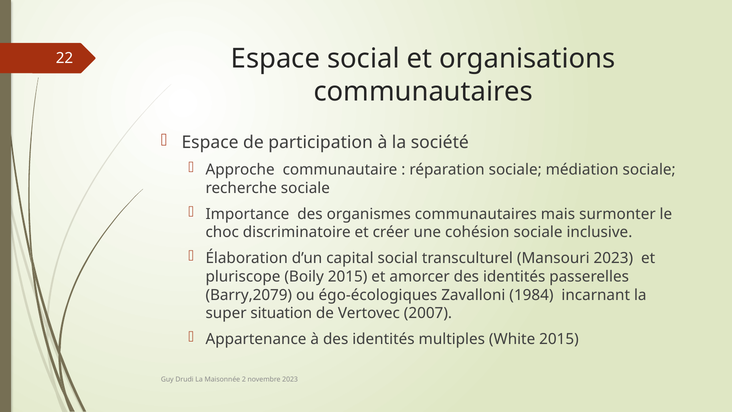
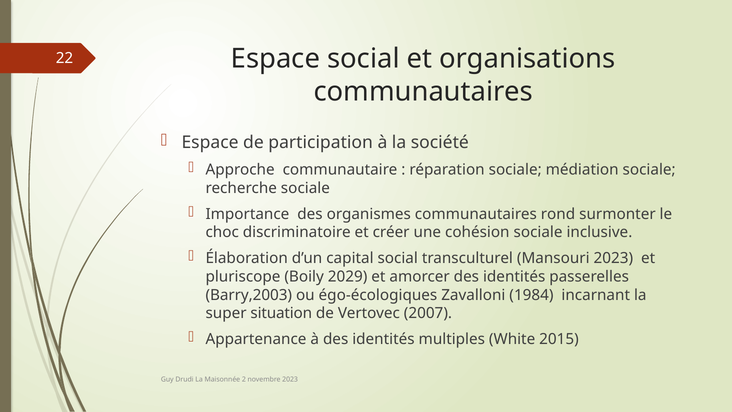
mais: mais -> rond
Boily 2015: 2015 -> 2029
Barry,2079: Barry,2079 -> Barry,2003
